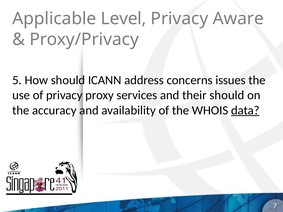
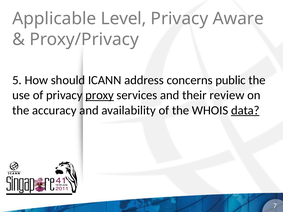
issues: issues -> public
proxy underline: none -> present
their should: should -> review
